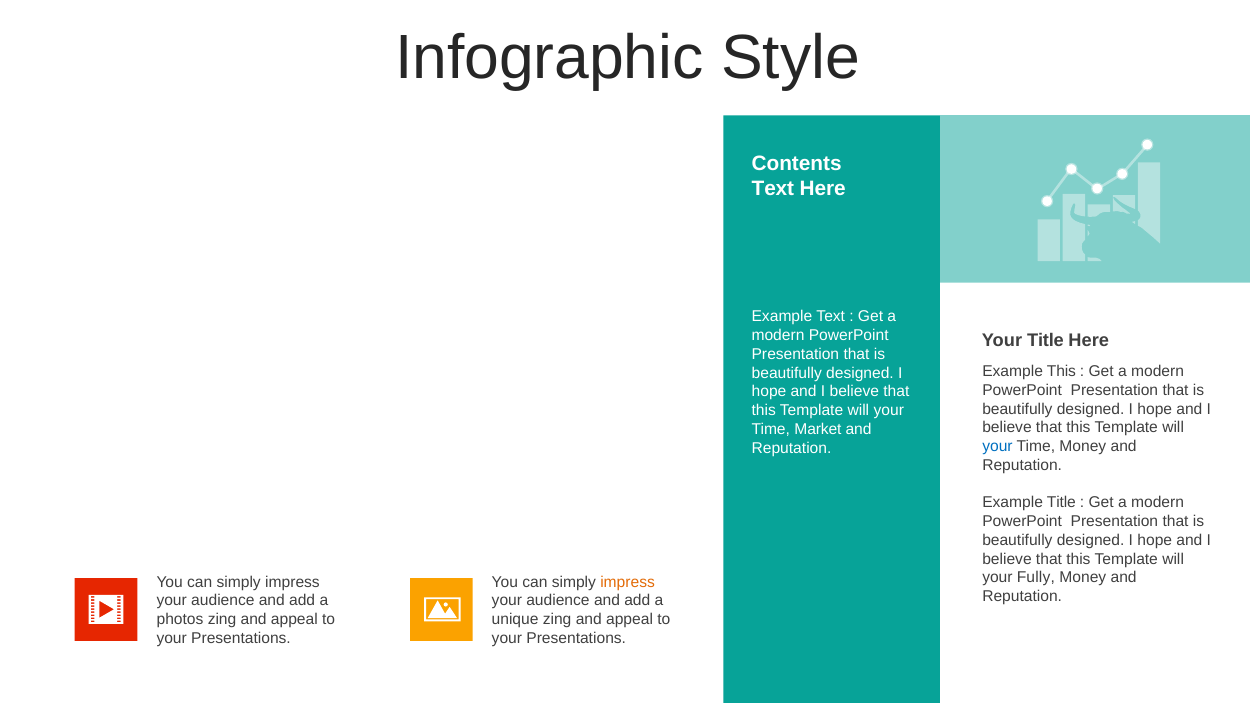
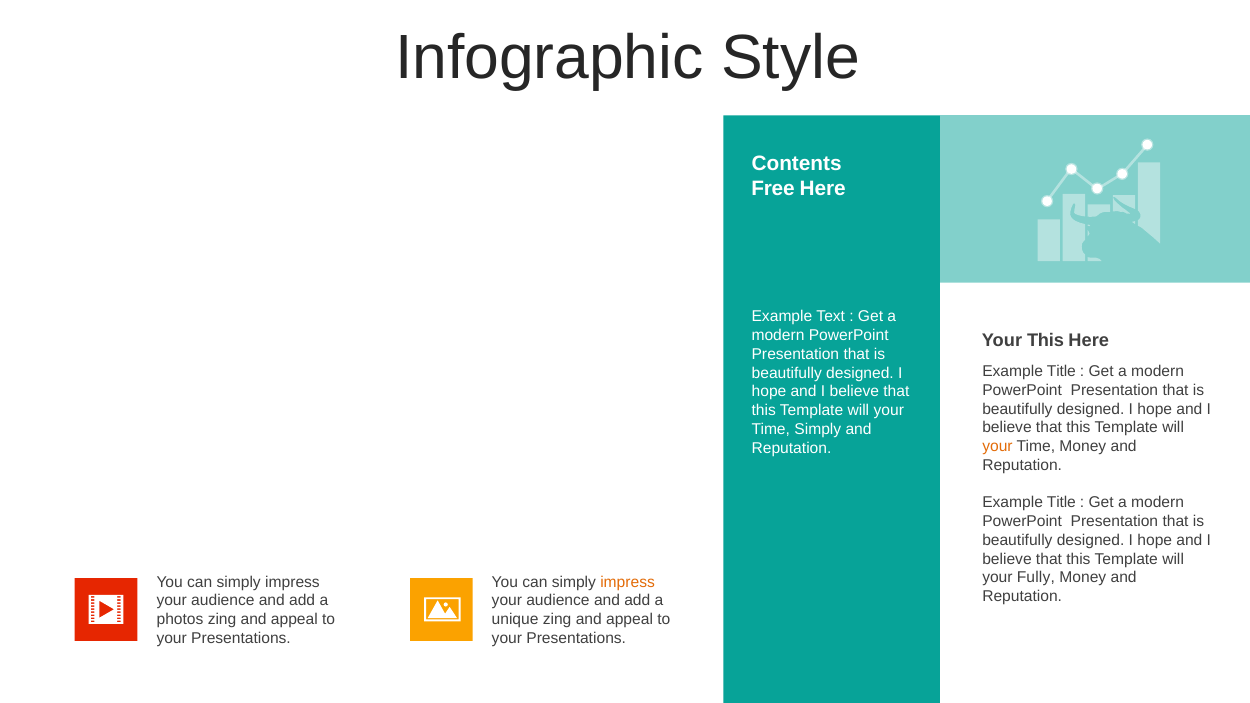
Text at (773, 188): Text -> Free
Your Title: Title -> This
This at (1061, 372): This -> Title
Time Market: Market -> Simply
your at (998, 447) colour: blue -> orange
